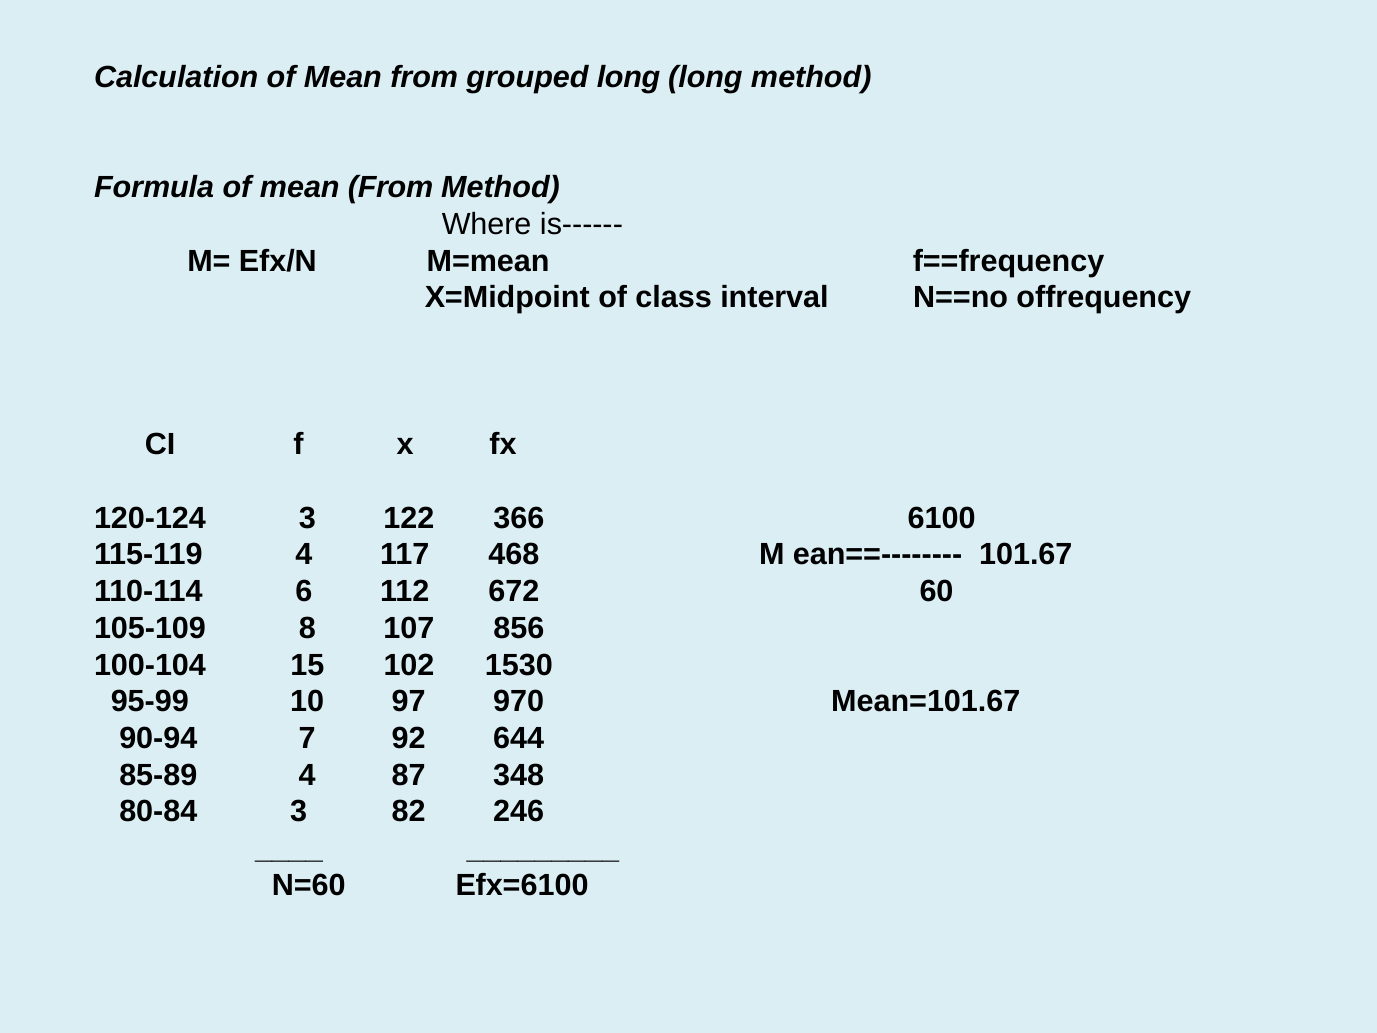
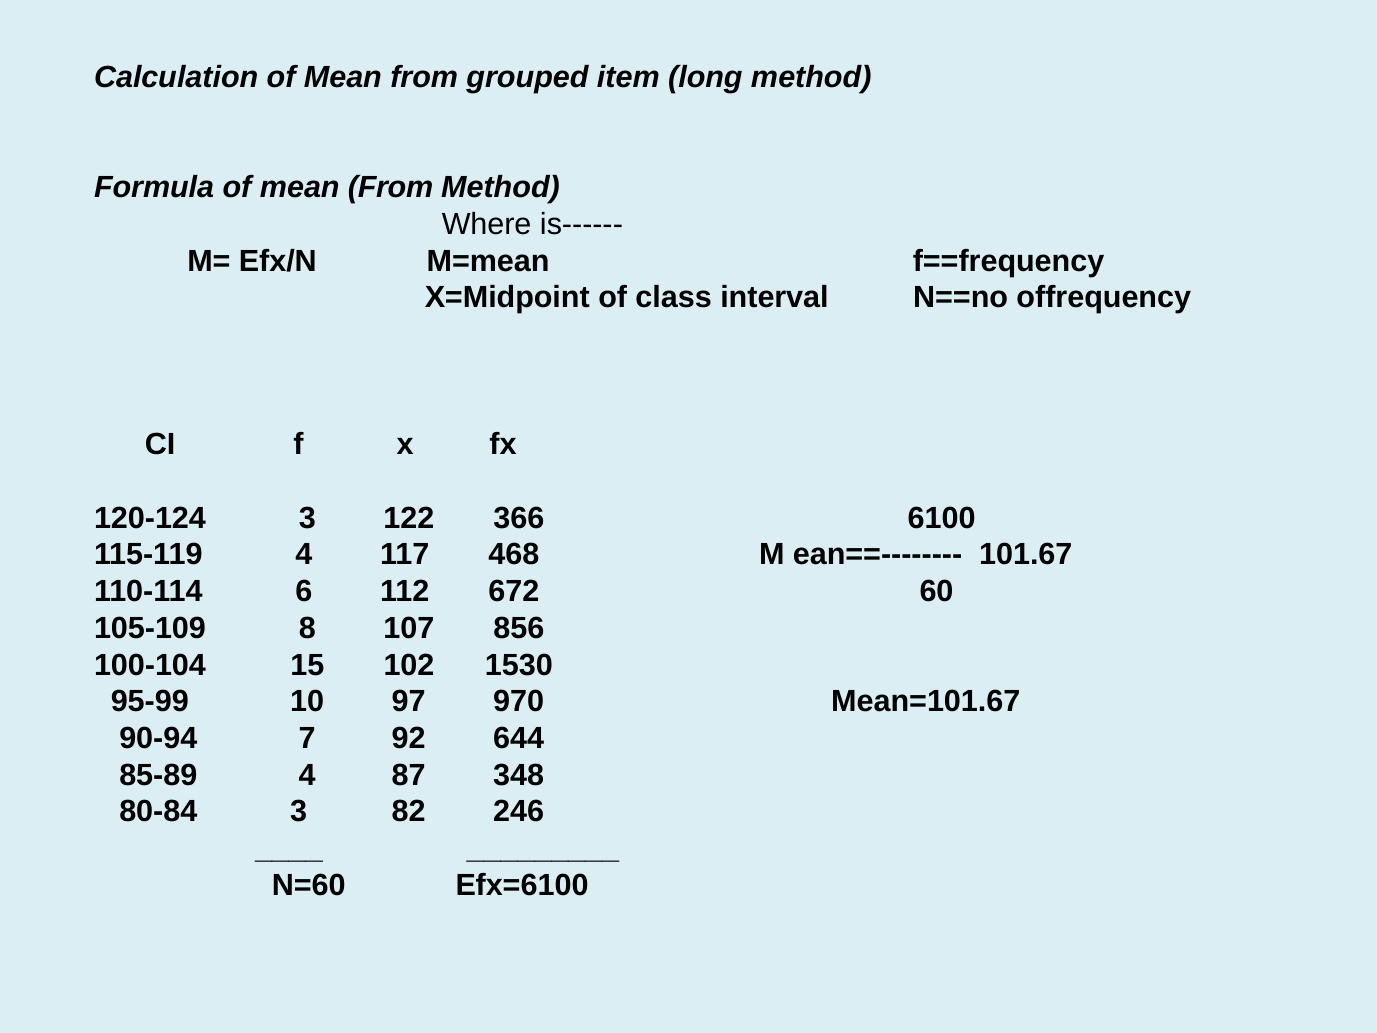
grouped long: long -> item
